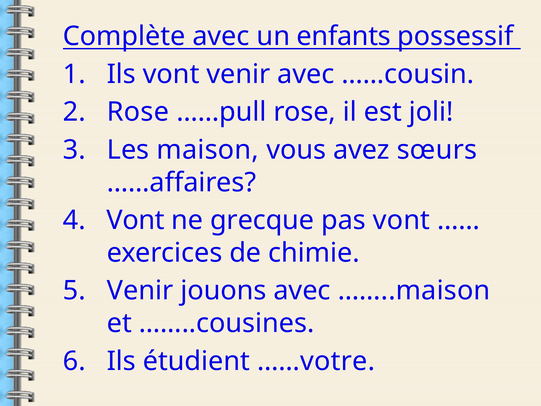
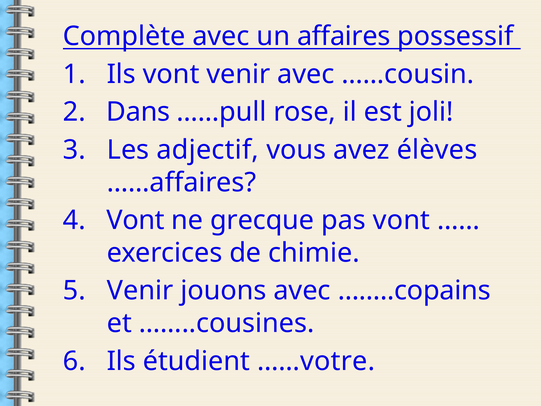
enfants: enfants -> affaires
Rose at (138, 112): Rose -> Dans
maison: maison -> adjectif
sœurs: sœurs -> élèves
……..maison: ……..maison -> ……..copains
